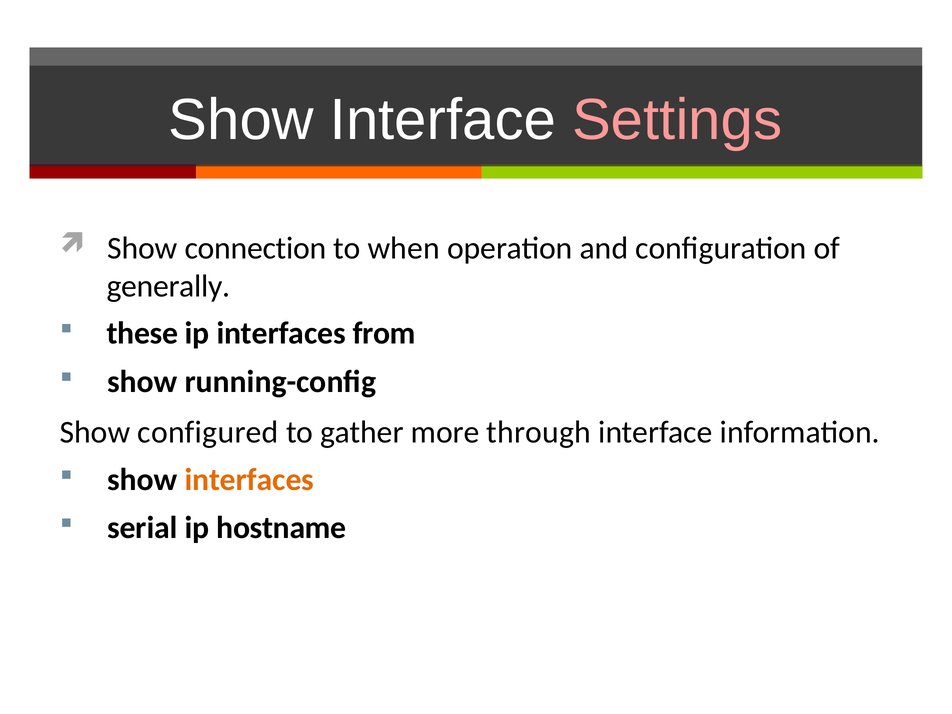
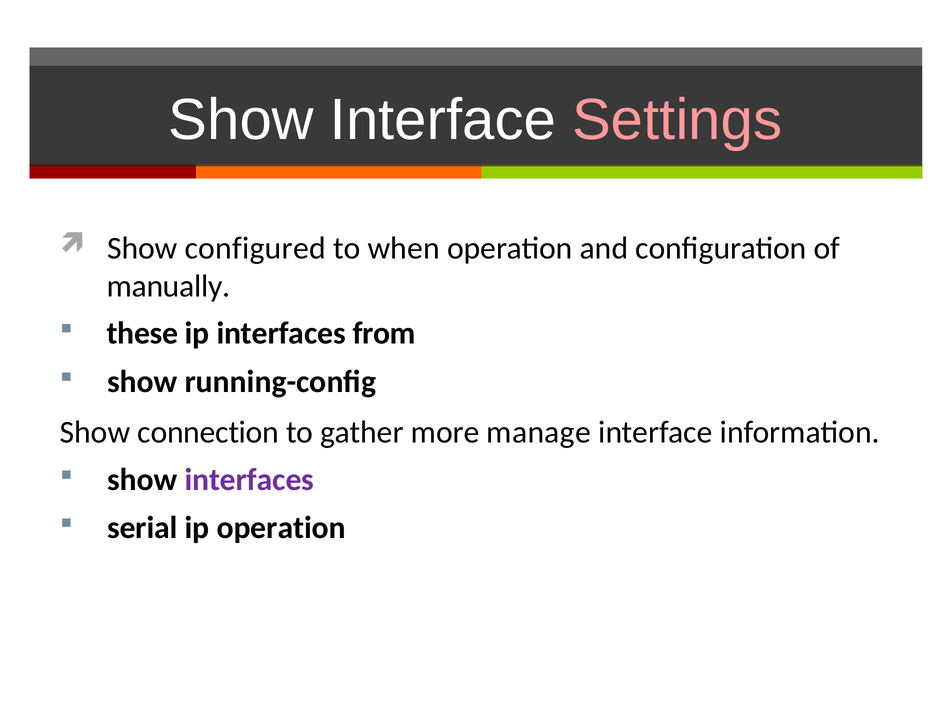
connection: connection -> configured
generally: generally -> manually
configured: configured -> connection
through: through -> manage
interfaces at (249, 480) colour: orange -> purple
ip hostname: hostname -> operation
